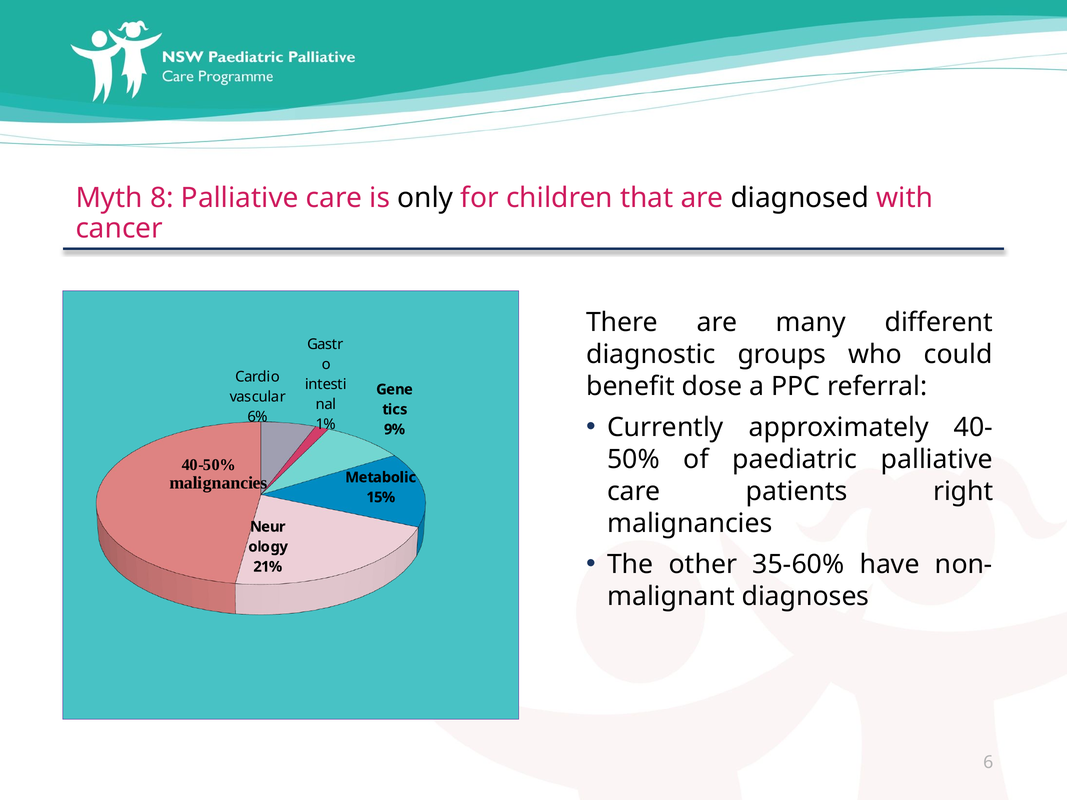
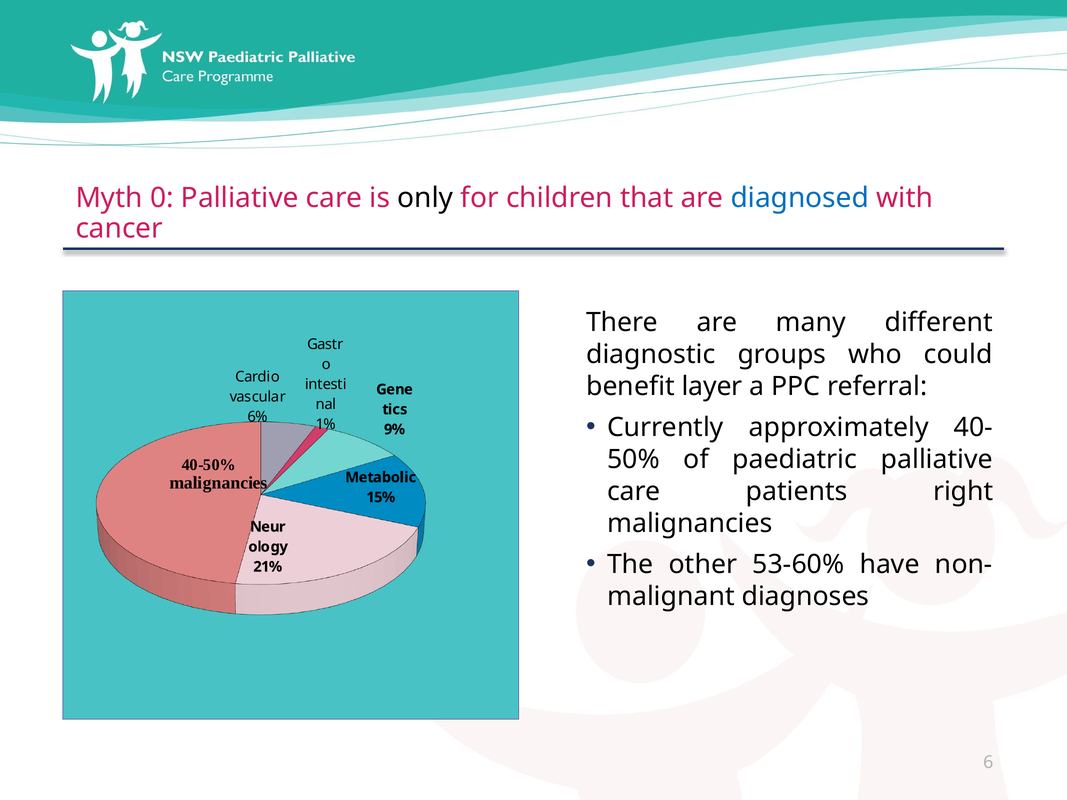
8: 8 -> 0
diagnosed colour: black -> blue
dose: dose -> layer
35-60%: 35-60% -> 53-60%
